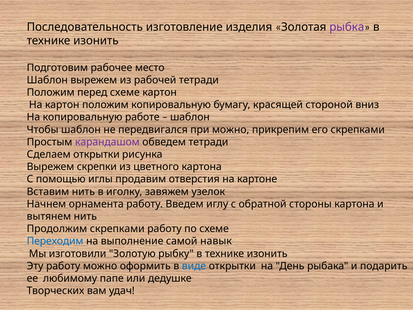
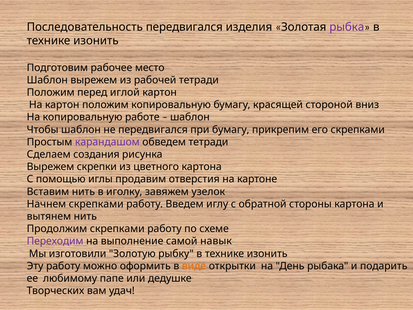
Последовательность изготовление: изготовление -> передвигался
перед схеме: схеме -> иглой
при можно: можно -> бумагу
Сделаем открытки: открытки -> создания
Начнем орнамента: орнамента -> скрепками
Переходим colour: blue -> purple
виде colour: blue -> orange
